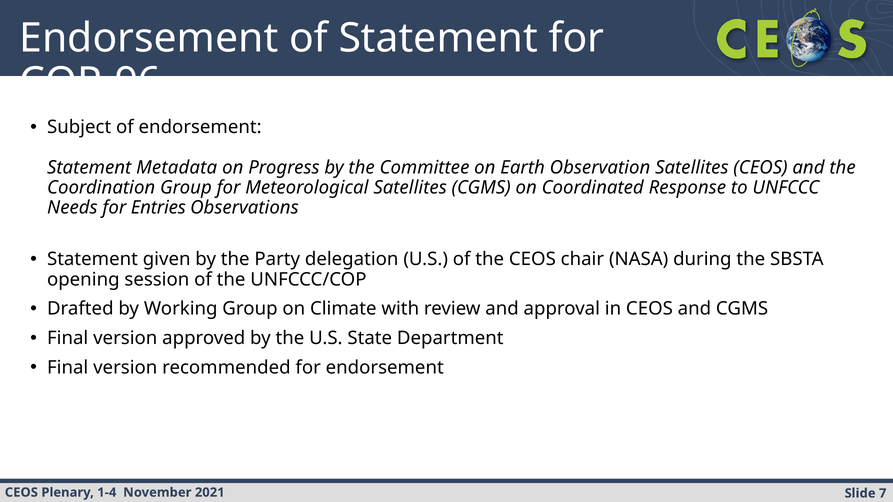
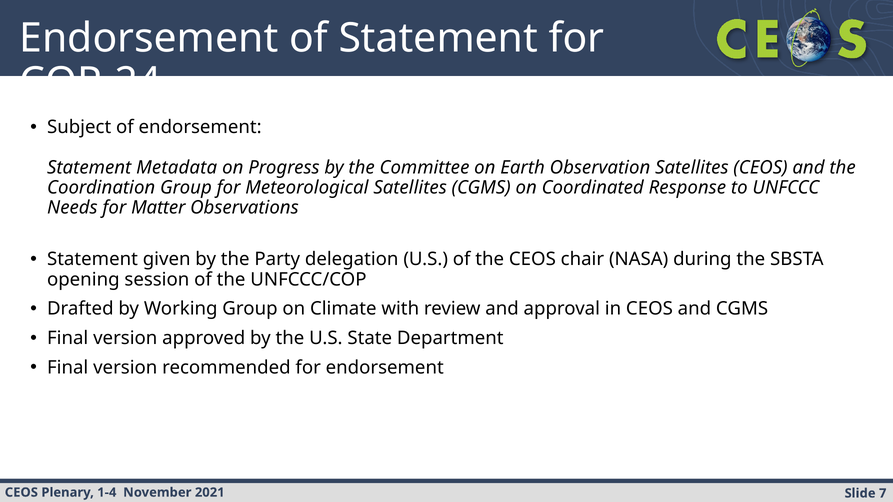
COP-96: COP-96 -> COP-24
Entries: Entries -> Matter
